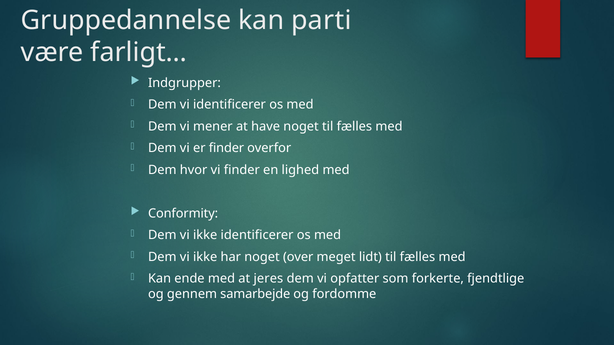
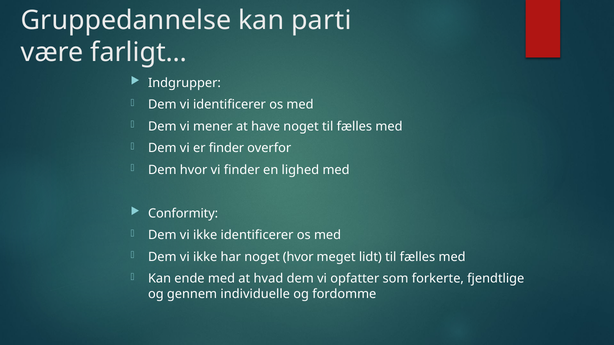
noget over: over -> hvor
jeres: jeres -> hvad
samarbejde: samarbejde -> individuelle
